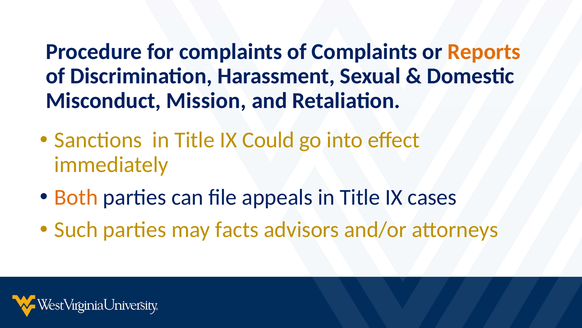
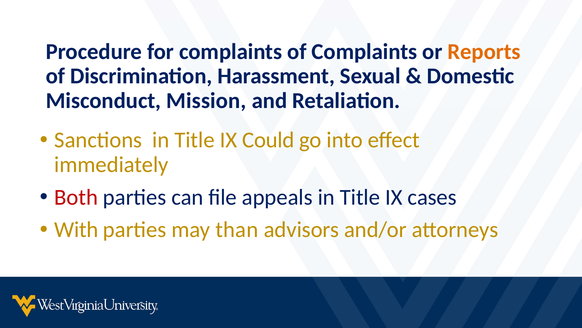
Both colour: orange -> red
Such: Such -> With
facts: facts -> than
